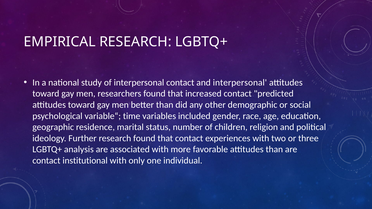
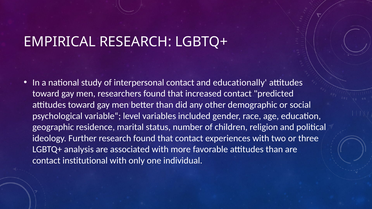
and interpersonal: interpersonal -> educationally
time: time -> level
